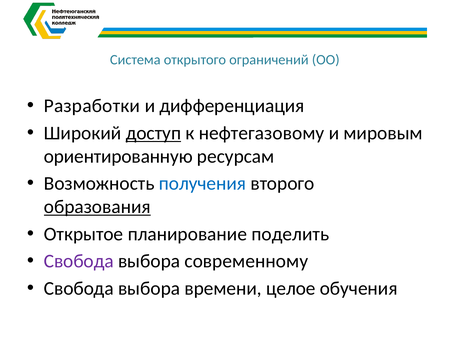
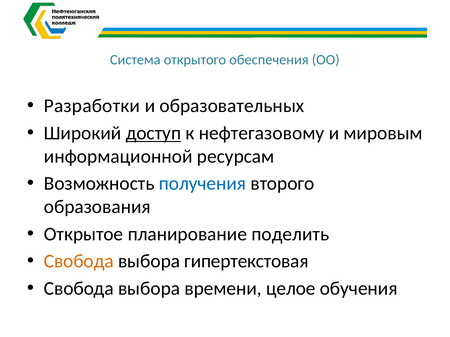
ограничений: ограничений -> обеспечения
дифференциация: дифференциация -> образовательных
ориентированную: ориентированную -> информационной
образования underline: present -> none
Свобода at (79, 262) colour: purple -> orange
современному: современному -> гипертекстовая
